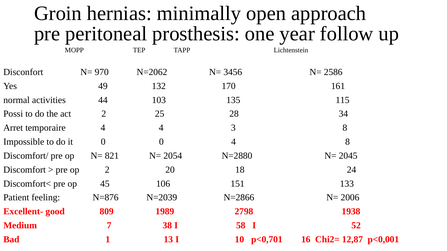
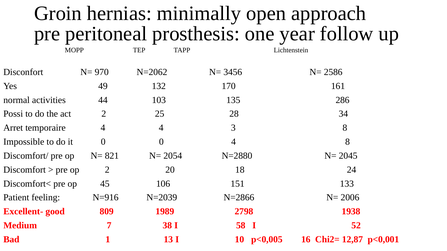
115: 115 -> 286
N=876: N=876 -> N=916
p<0,701: p<0,701 -> p<0,005
